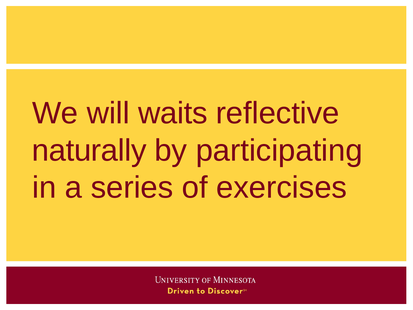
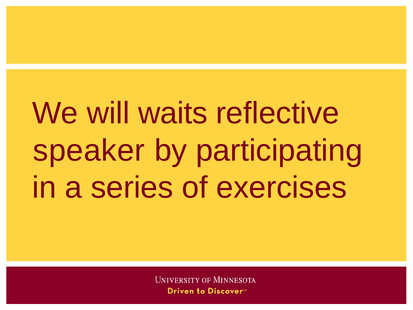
naturally: naturally -> speaker
